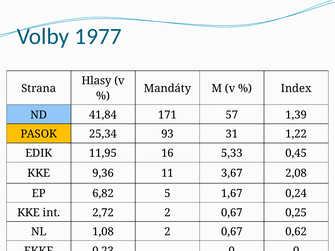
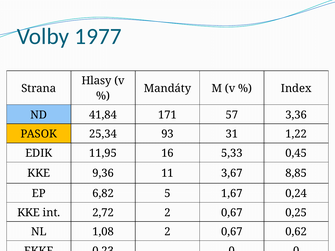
1,39: 1,39 -> 3,36
2,08: 2,08 -> 8,85
